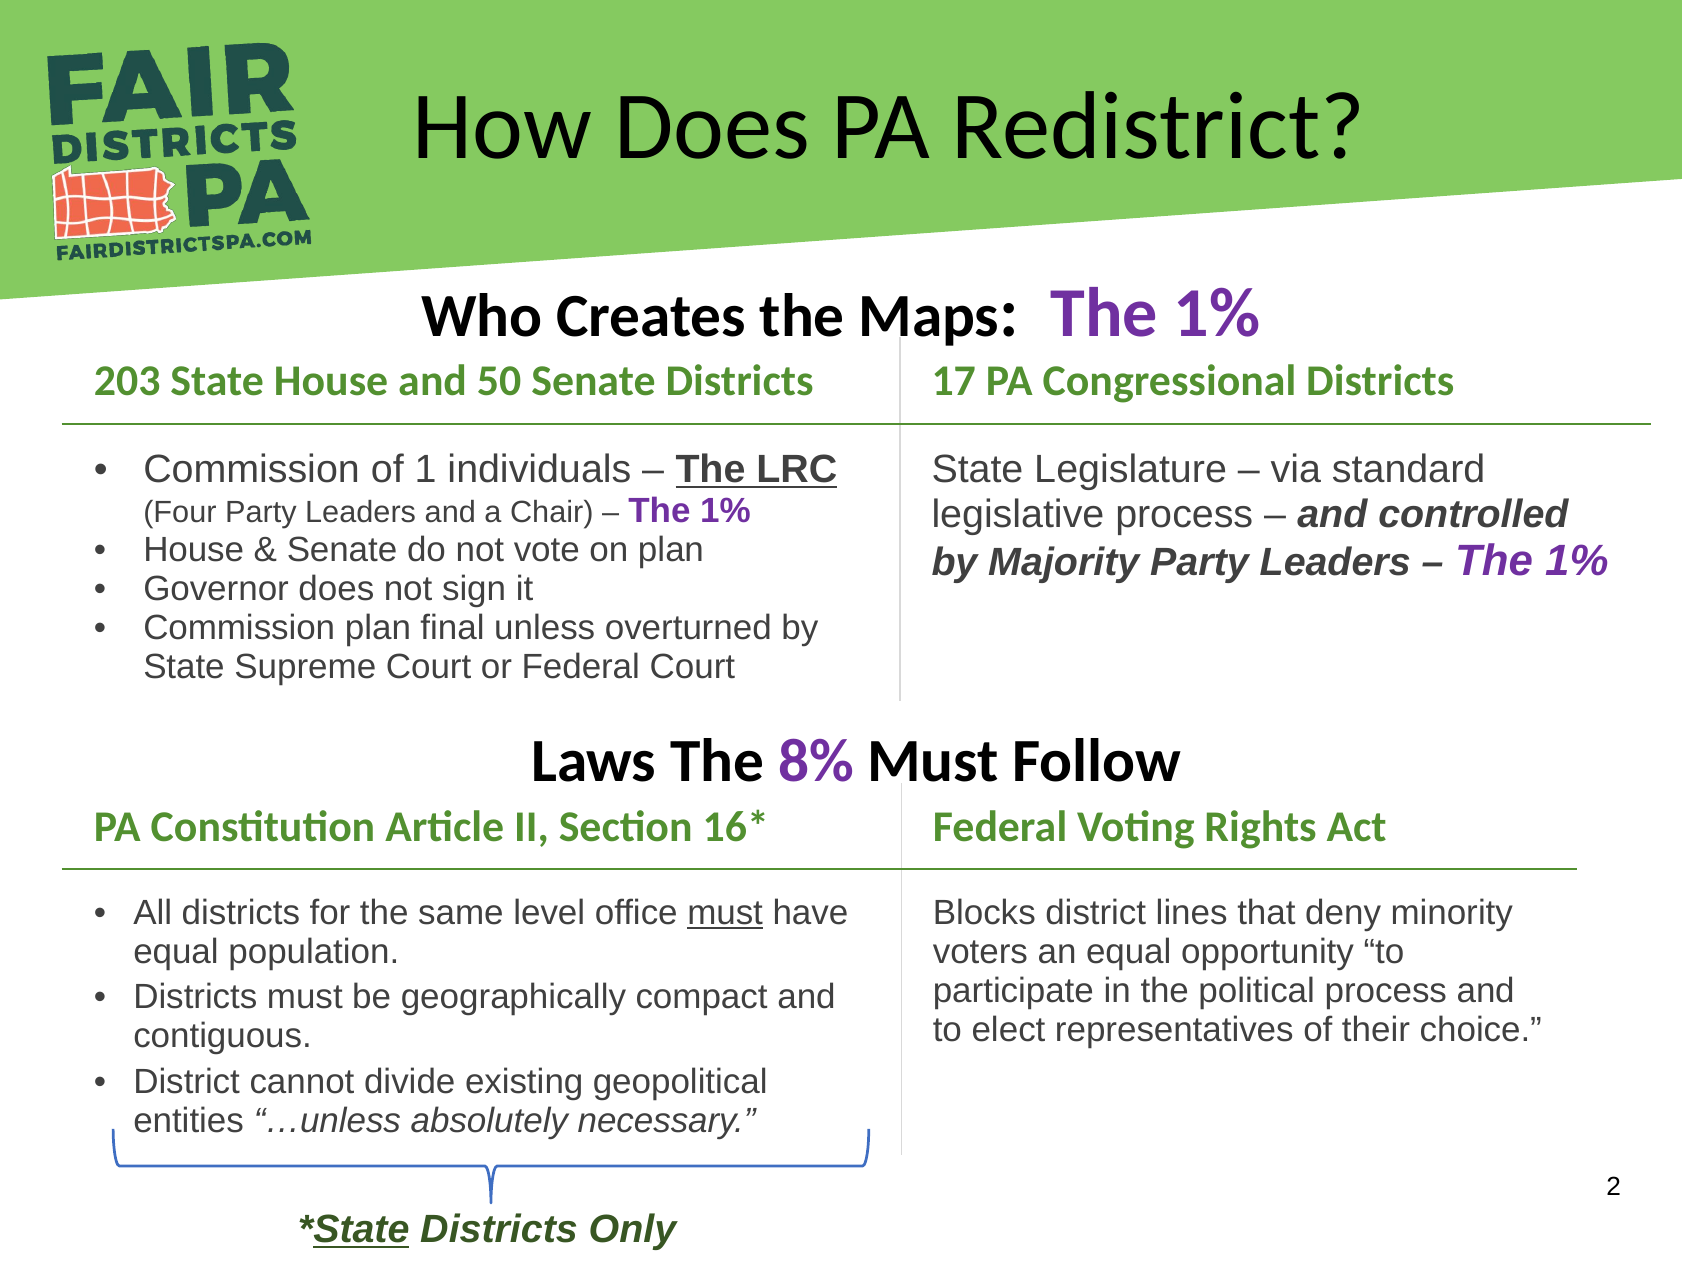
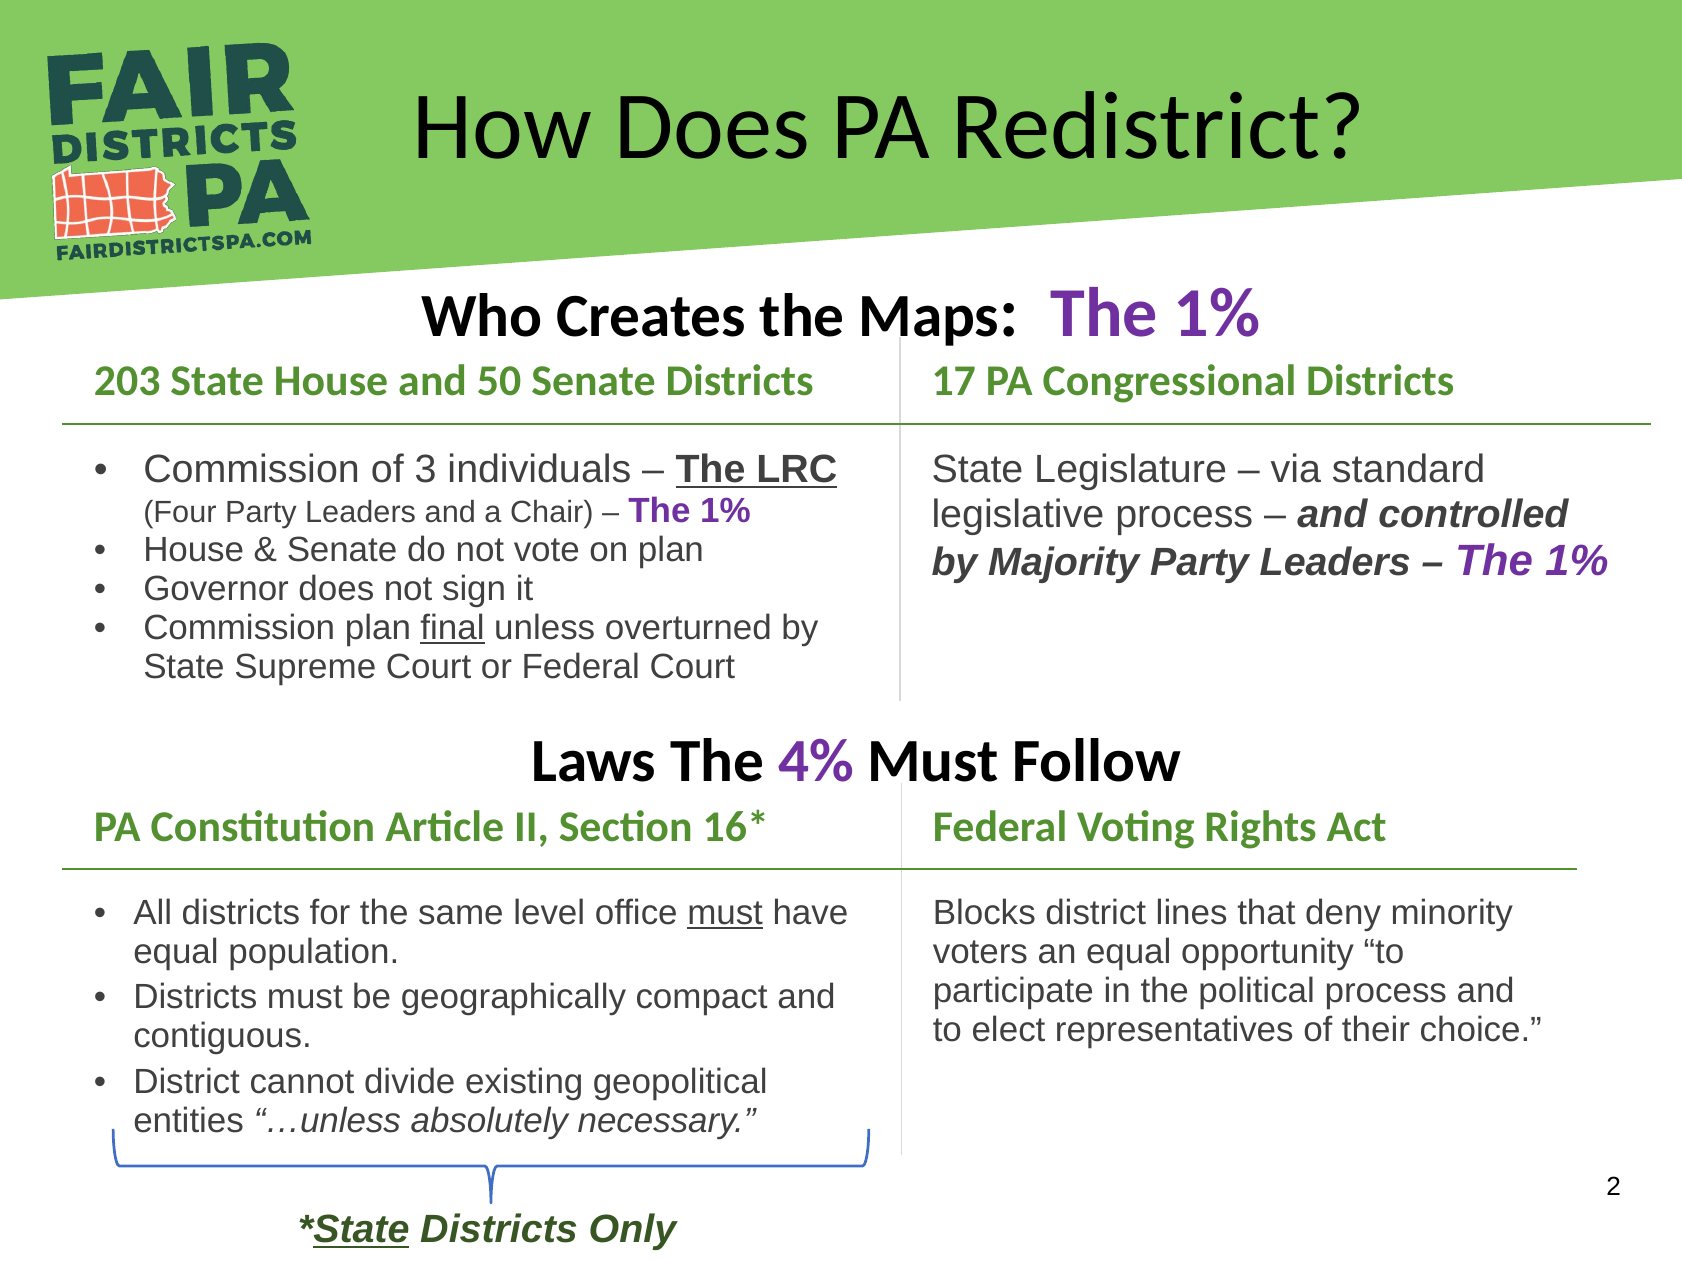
1: 1 -> 3
final underline: none -> present
8%: 8% -> 4%
